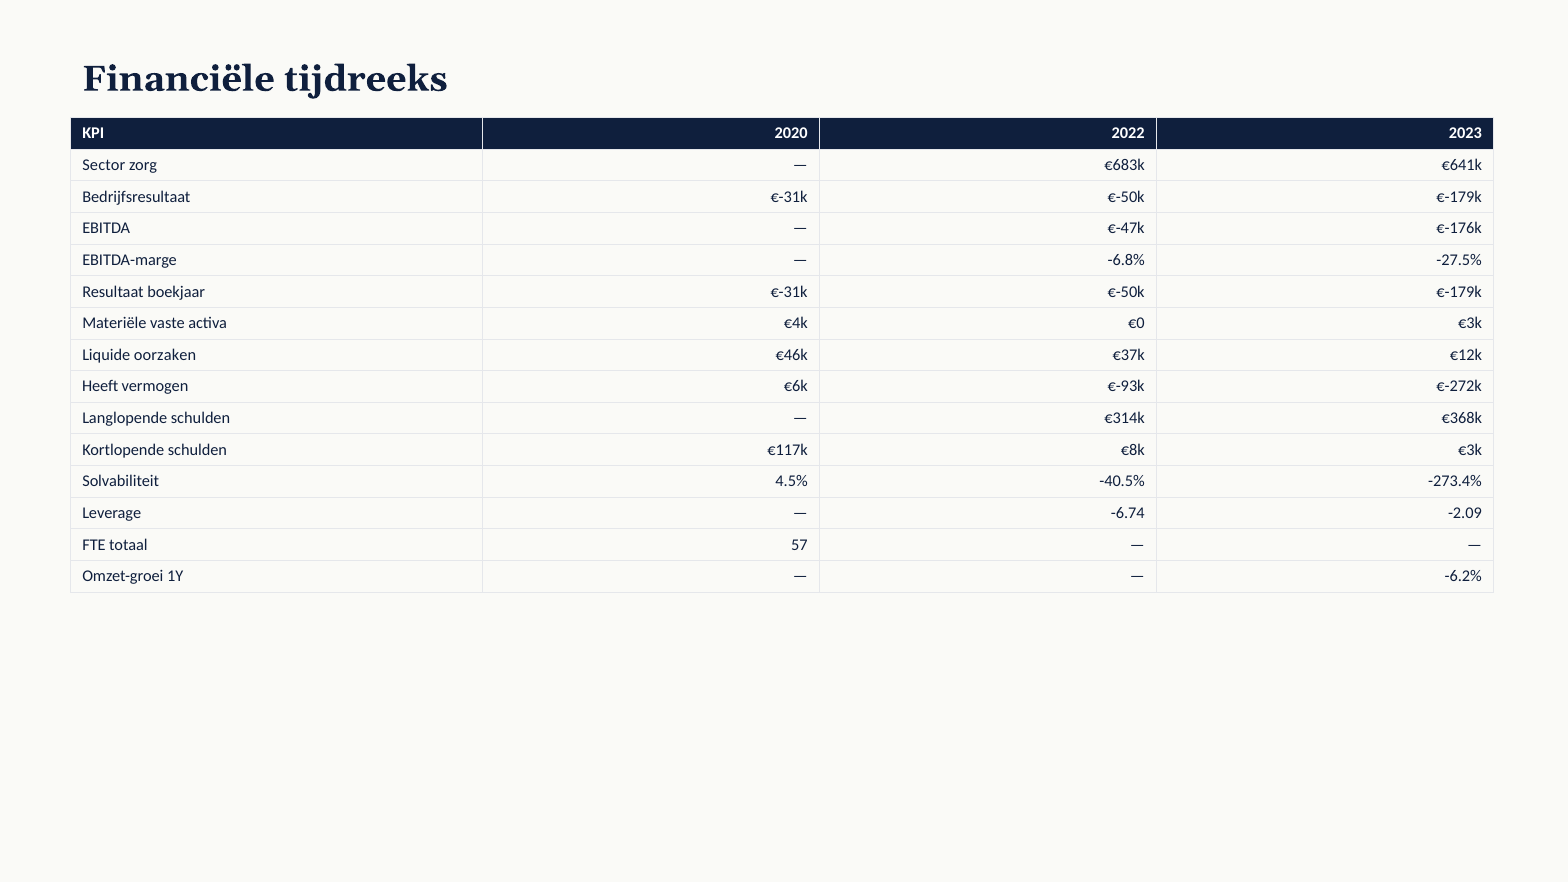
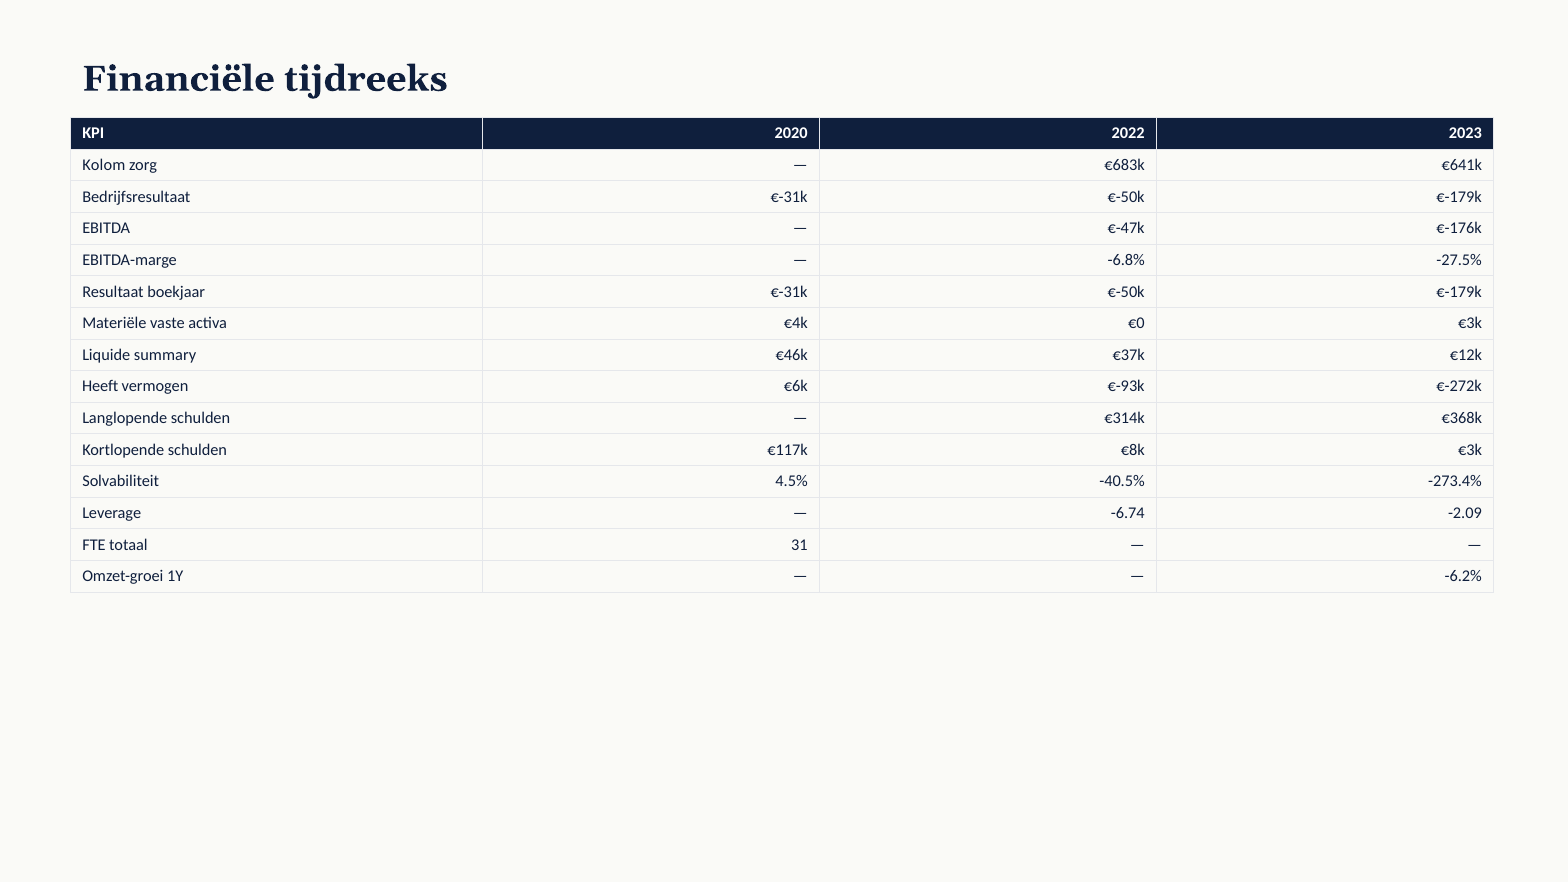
Sector: Sector -> Kolom
oorzaken: oorzaken -> summary
57: 57 -> 31
